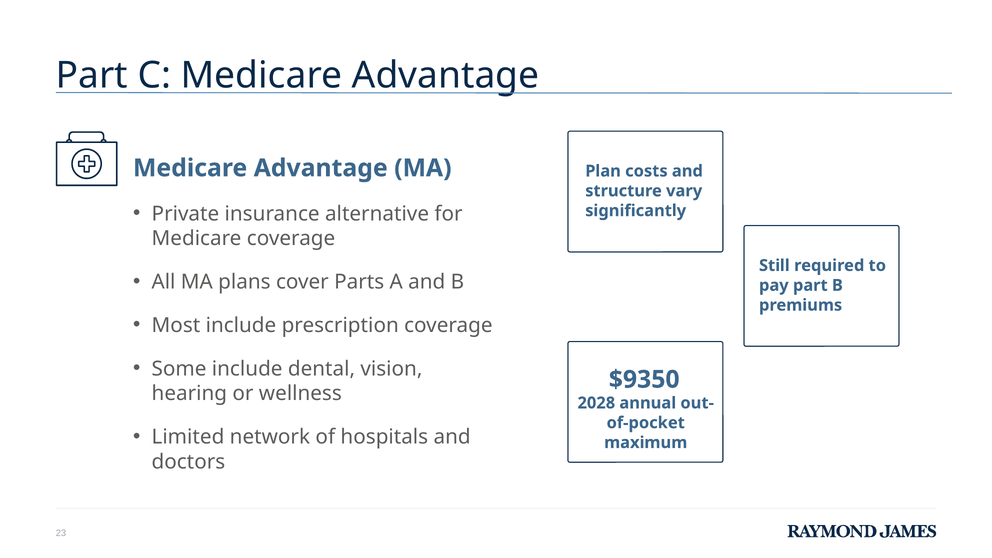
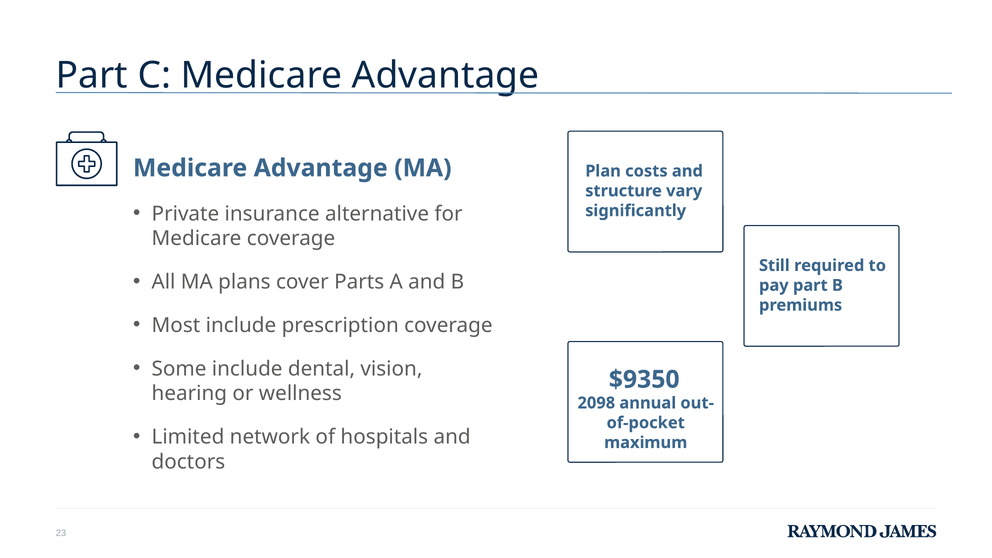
2028: 2028 -> 2098
